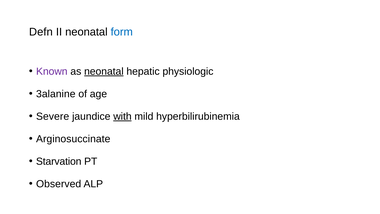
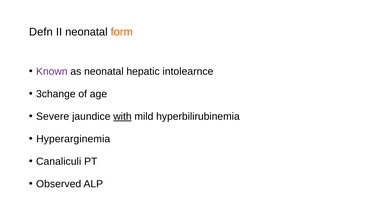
form colour: blue -> orange
neonatal at (104, 71) underline: present -> none
physiologic: physiologic -> intolearnce
3alanine: 3alanine -> 3change
Arginosuccinate: Arginosuccinate -> Hyperarginemia
Starvation: Starvation -> Canaliculi
